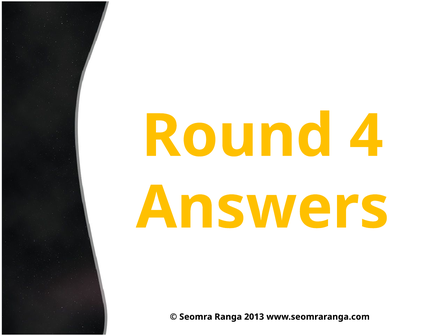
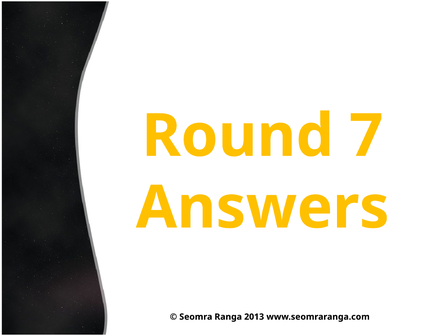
4: 4 -> 7
